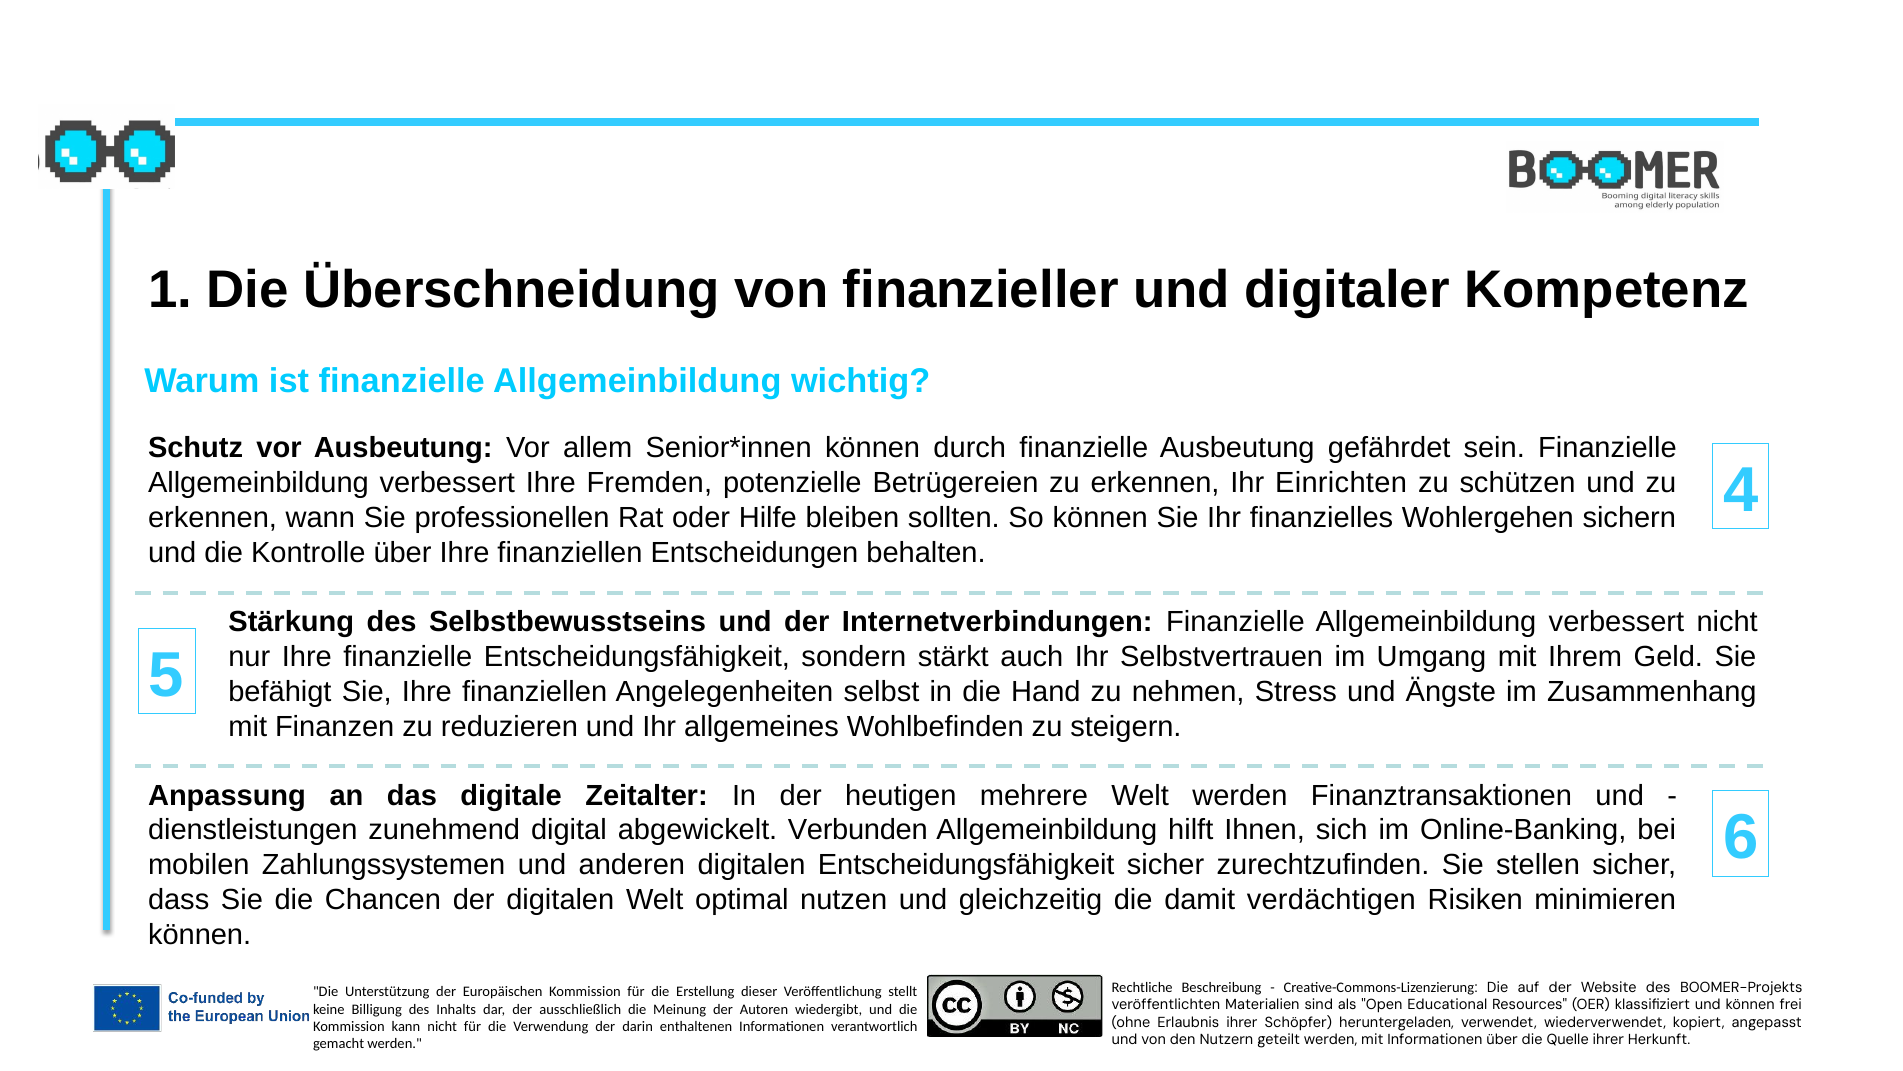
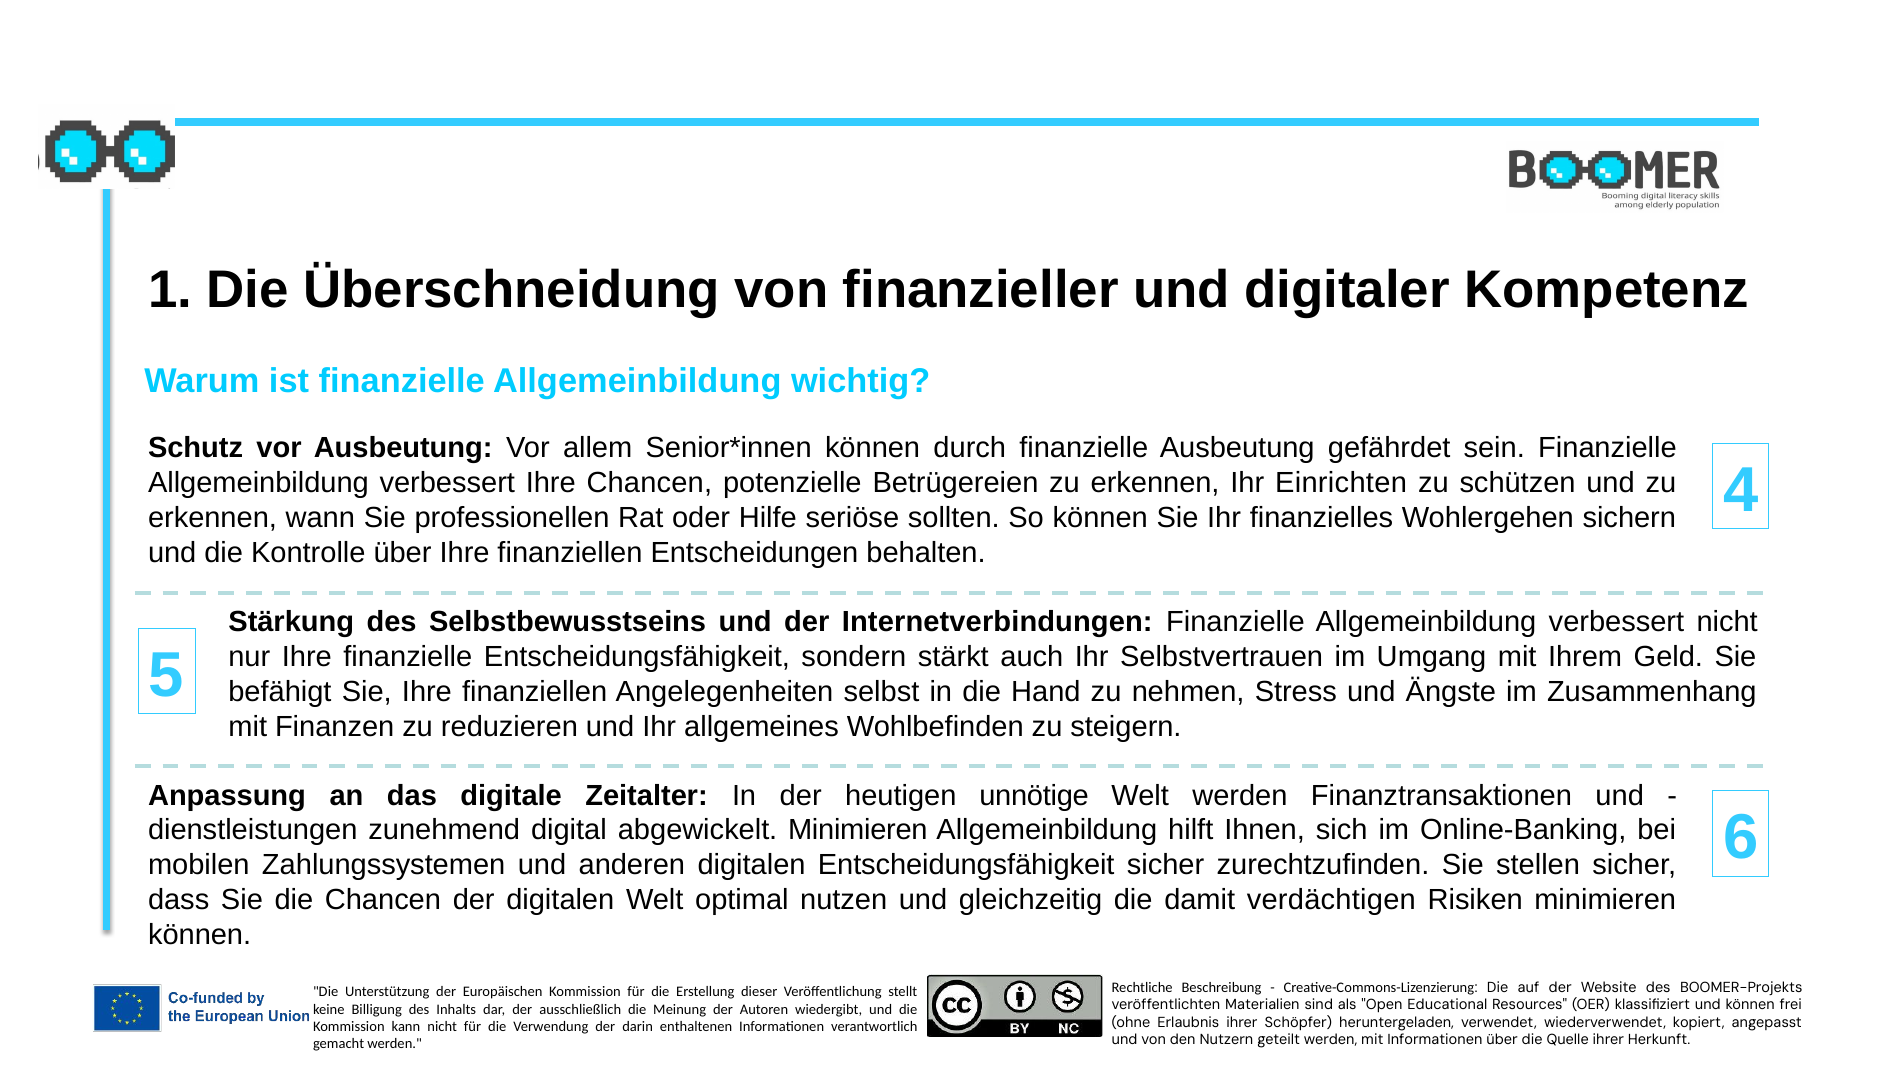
Ihre Fremden: Fremden -> Chancen
bleiben: bleiben -> seriöse
mehrere: mehrere -> unnötige
abgewickelt Verbunden: Verbunden -> Minimieren
